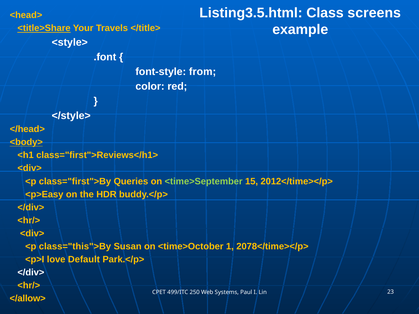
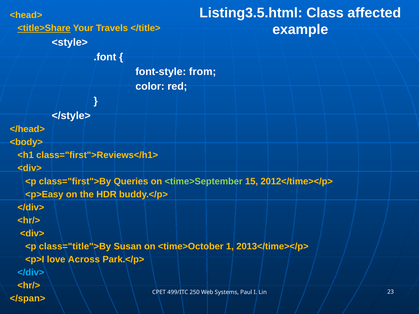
screens: screens -> affected
<body> underline: present -> none
class="this">By: class="this">By -> class="title">By
2078</time></p>: 2078</time></p> -> 2013</time></p>
Default: Default -> Across
</div> at (31, 273) colour: white -> light blue
</allow>: </allow> -> </span>
